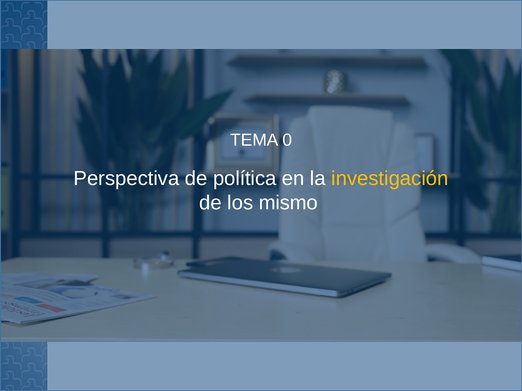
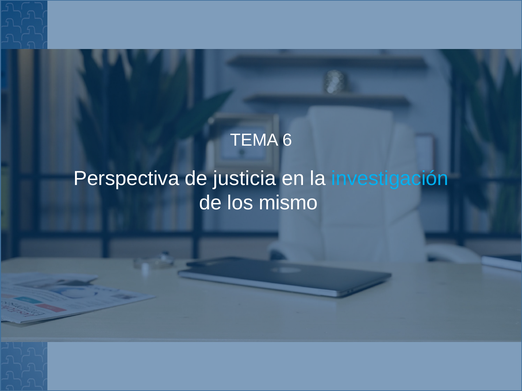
0: 0 -> 6
política: política -> justicia
investigación colour: yellow -> light blue
